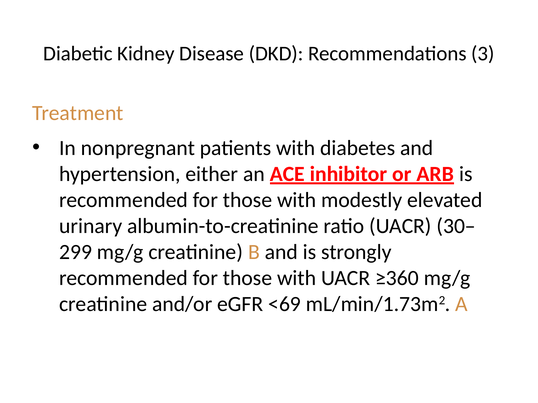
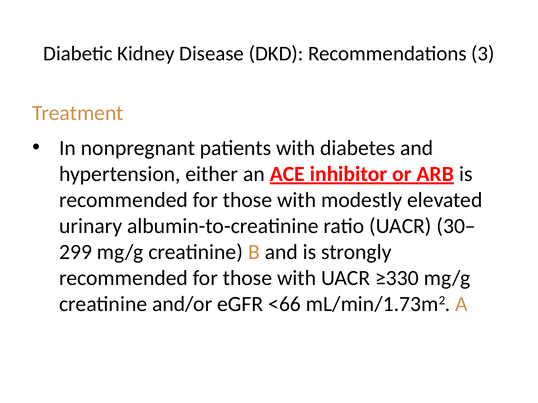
≥360: ≥360 -> ≥330
<69: <69 -> <66
